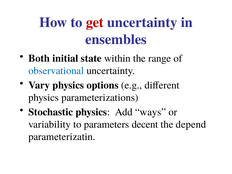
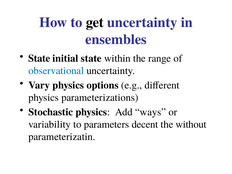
get colour: red -> black
Both at (39, 58): Both -> State
depend: depend -> without
